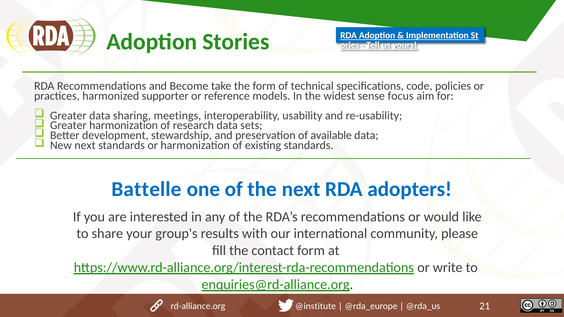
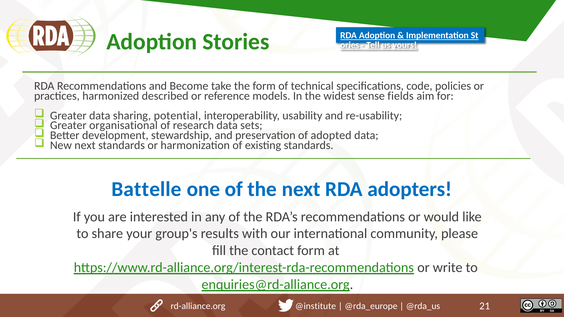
supporter: supporter -> described
focus: focus -> fields
meetings: meetings -> potential
Greater harmonization: harmonization -> organisational
available: available -> adopted
